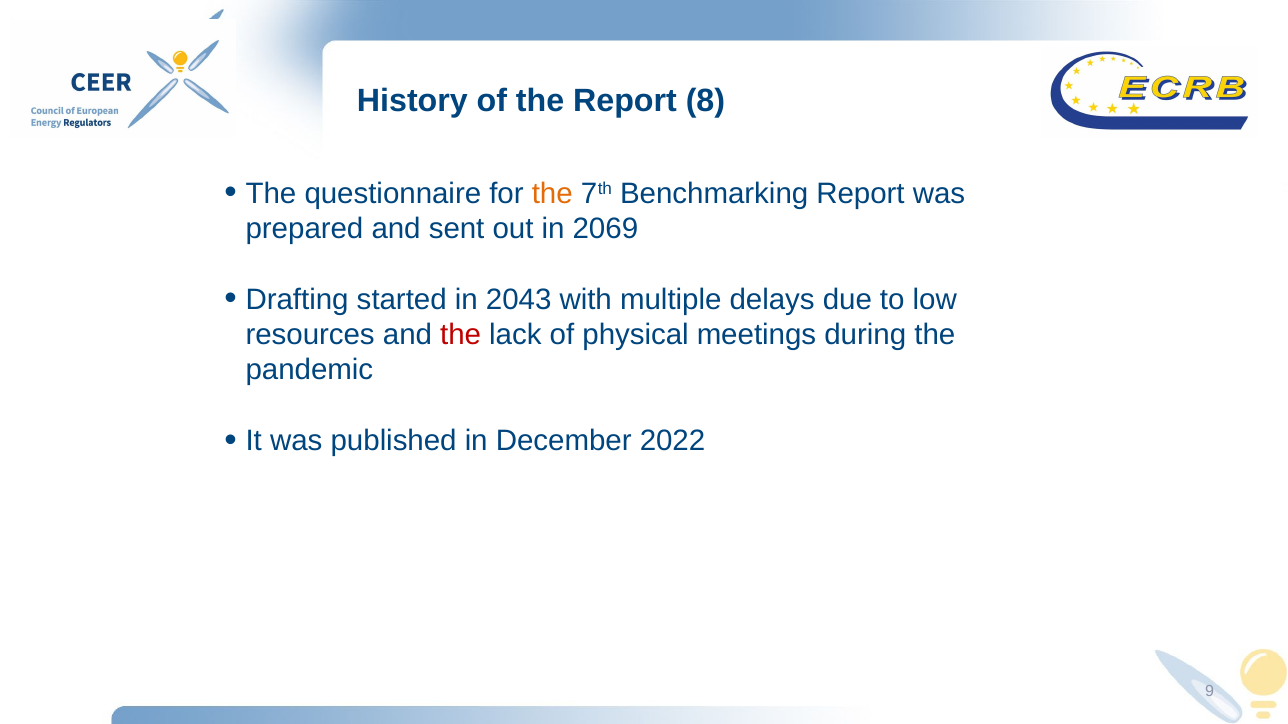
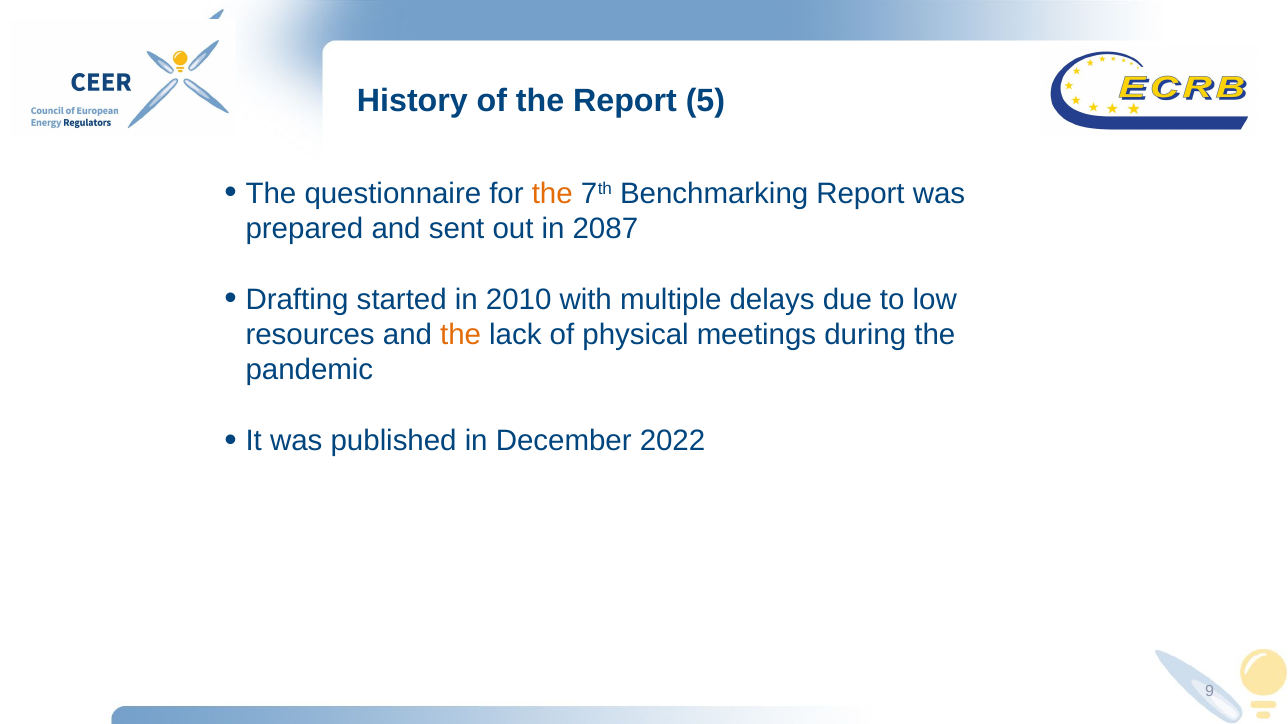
8: 8 -> 5
2069: 2069 -> 2087
2043: 2043 -> 2010
the at (461, 335) colour: red -> orange
